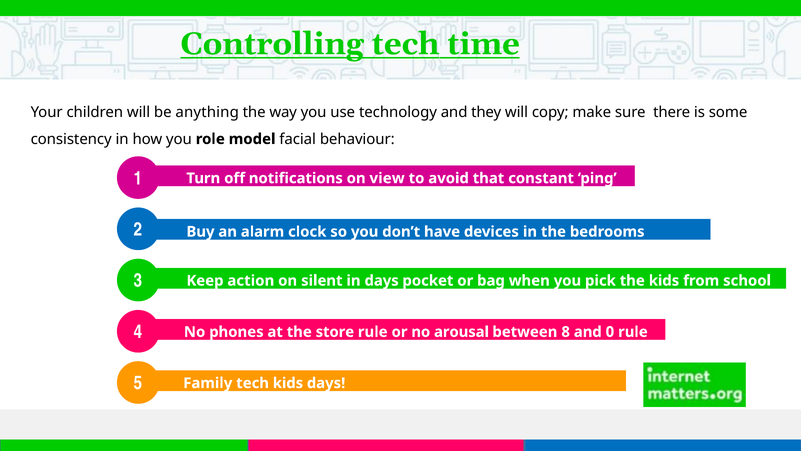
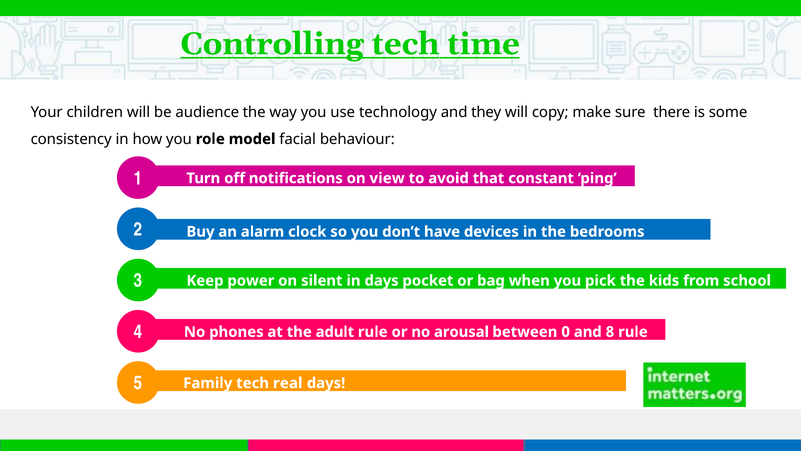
anything: anything -> audience
action: action -> power
store: store -> adult
8: 8 -> 0
0: 0 -> 8
tech kids: kids -> real
